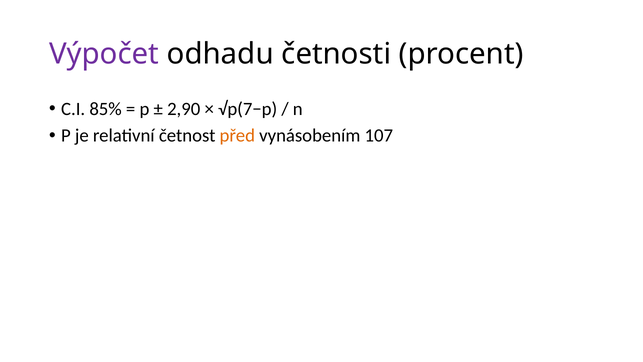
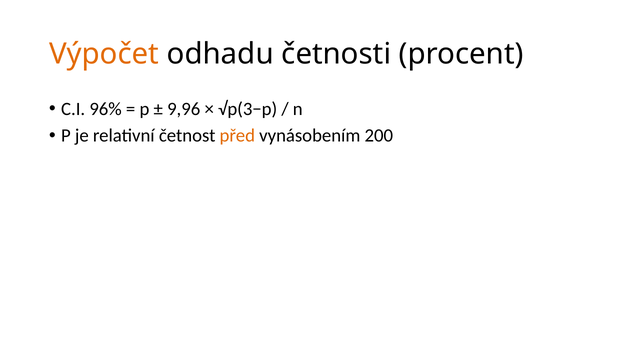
Výpočet colour: purple -> orange
85%: 85% -> 96%
2,90: 2,90 -> 9,96
√p(7−p: √p(7−p -> √p(3−p
107: 107 -> 200
